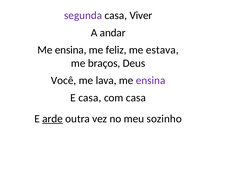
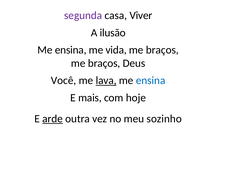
andar: andar -> ilusão
feliz: feliz -> vida
estava at (162, 50): estava -> braços
lava underline: none -> present
ensina at (151, 80) colour: purple -> blue
E casa: casa -> mais
com casa: casa -> hoje
